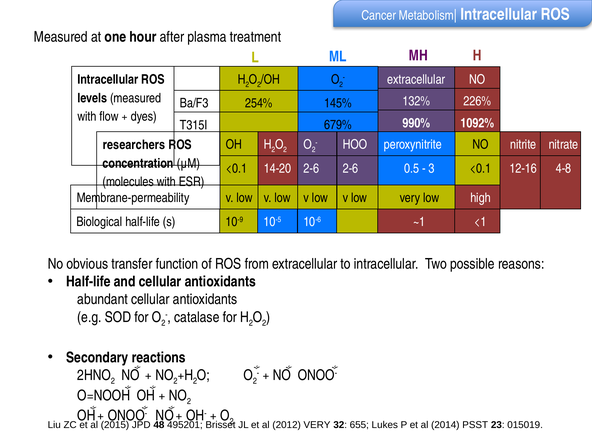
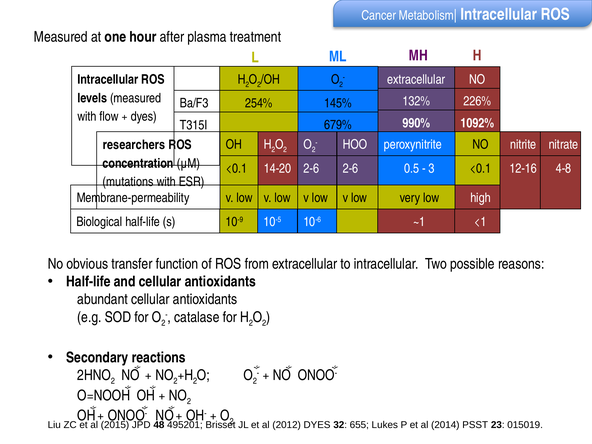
molecules: molecules -> mutations
2012 VERY: VERY -> DYES
